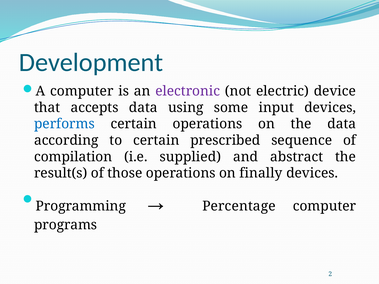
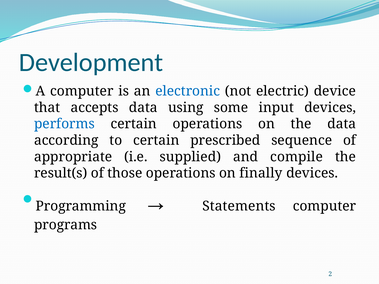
electronic colour: purple -> blue
compilation: compilation -> appropriate
abstract: abstract -> compile
Percentage: Percentage -> Statements
